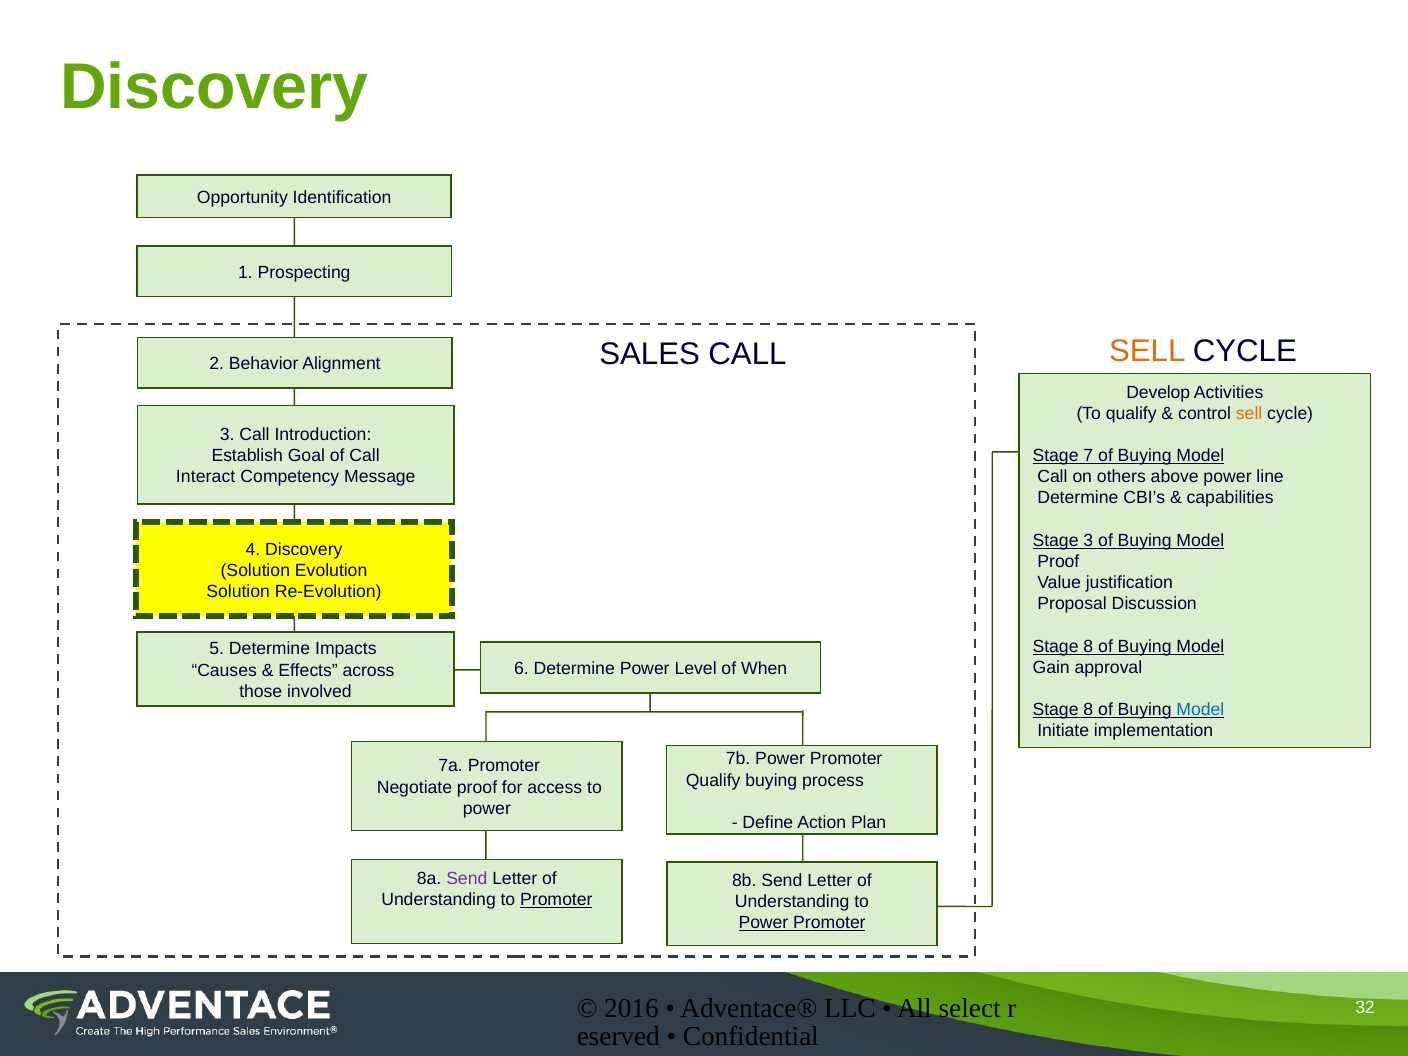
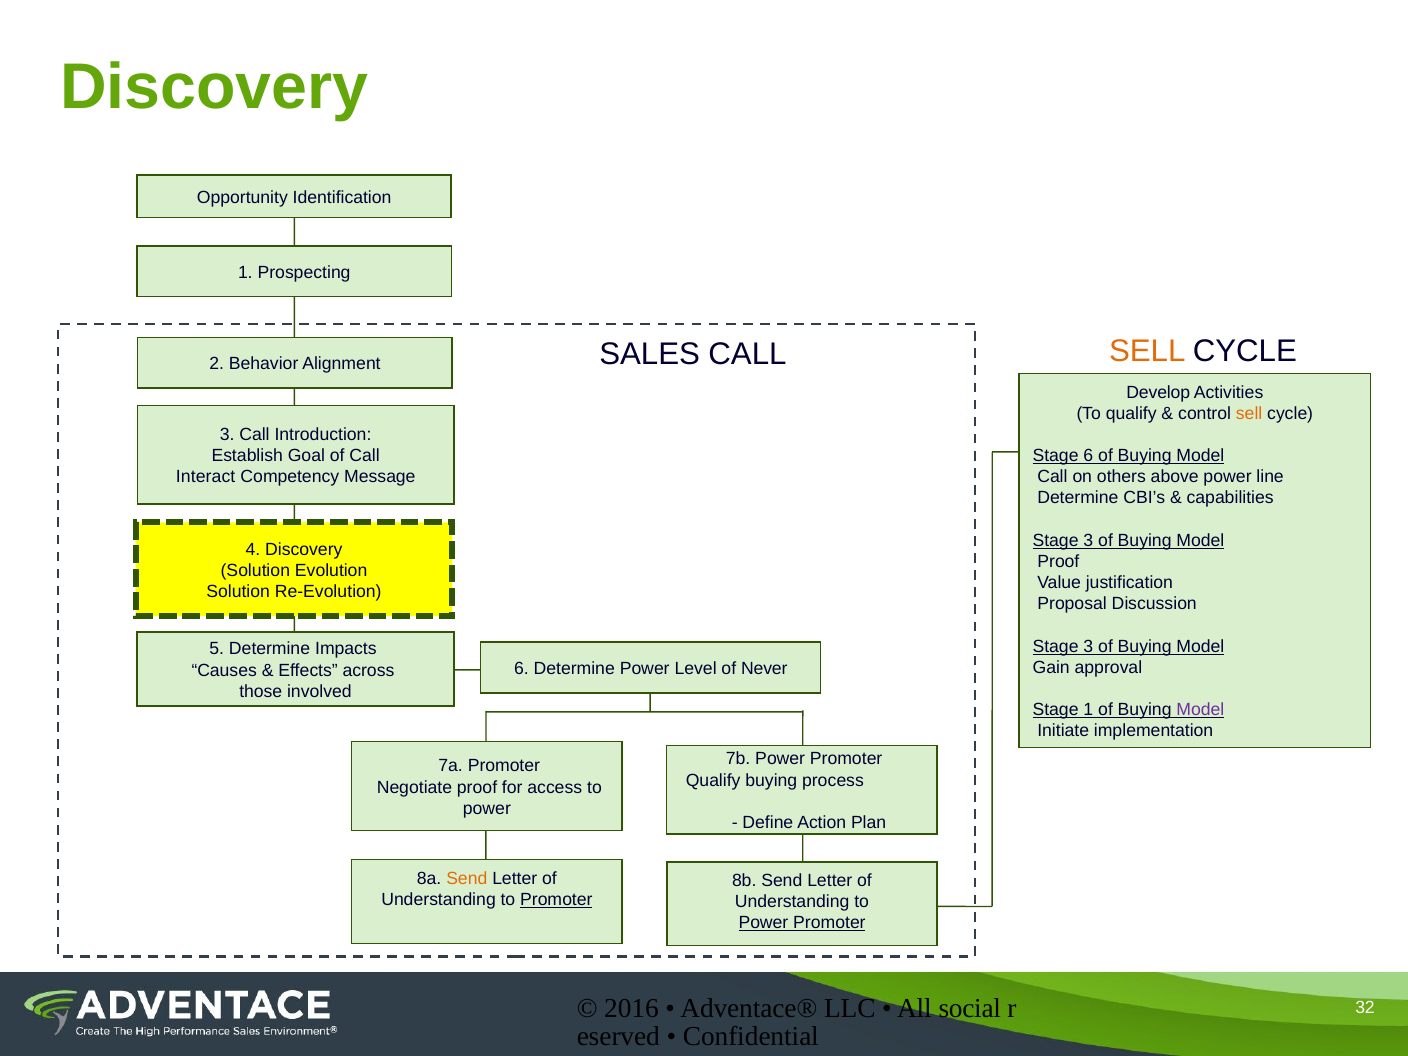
Stage 7: 7 -> 6
8 at (1088, 646): 8 -> 3
When: When -> Never
8 at (1088, 710): 8 -> 1
Model at (1200, 710) colour: blue -> purple
Send at (467, 878) colour: purple -> orange
select: select -> social
